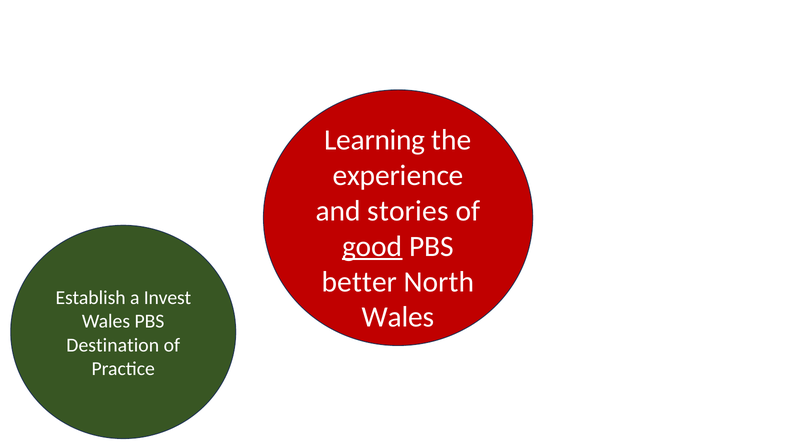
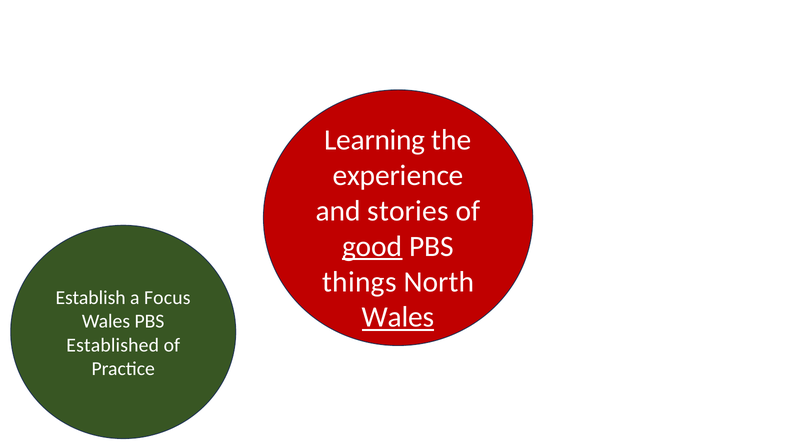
better: better -> things
Invest: Invest -> Focus
Wales at (398, 317) underline: none -> present
Destination: Destination -> Established
